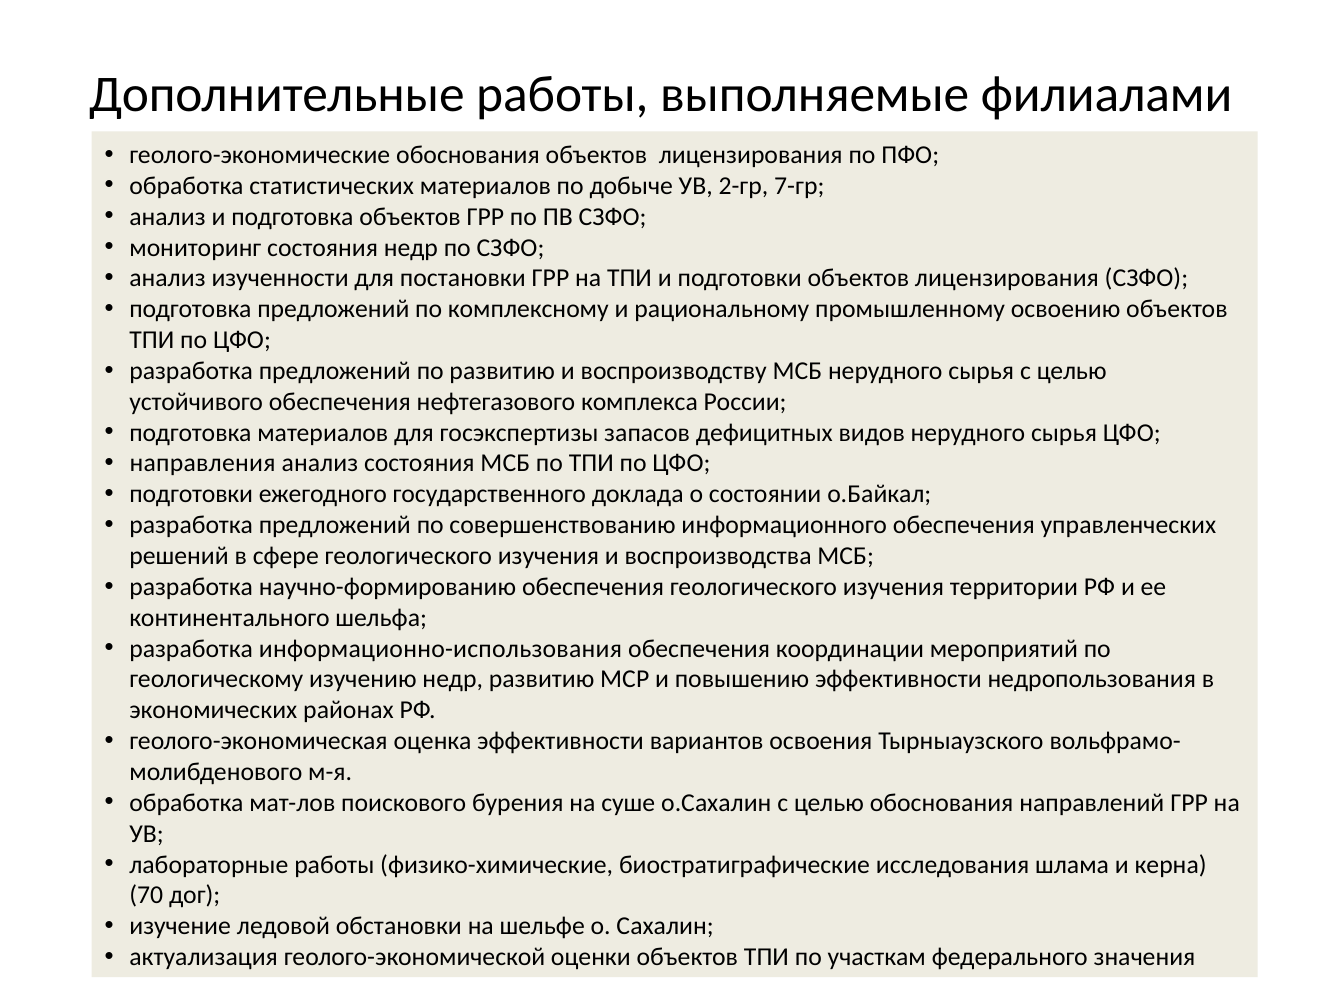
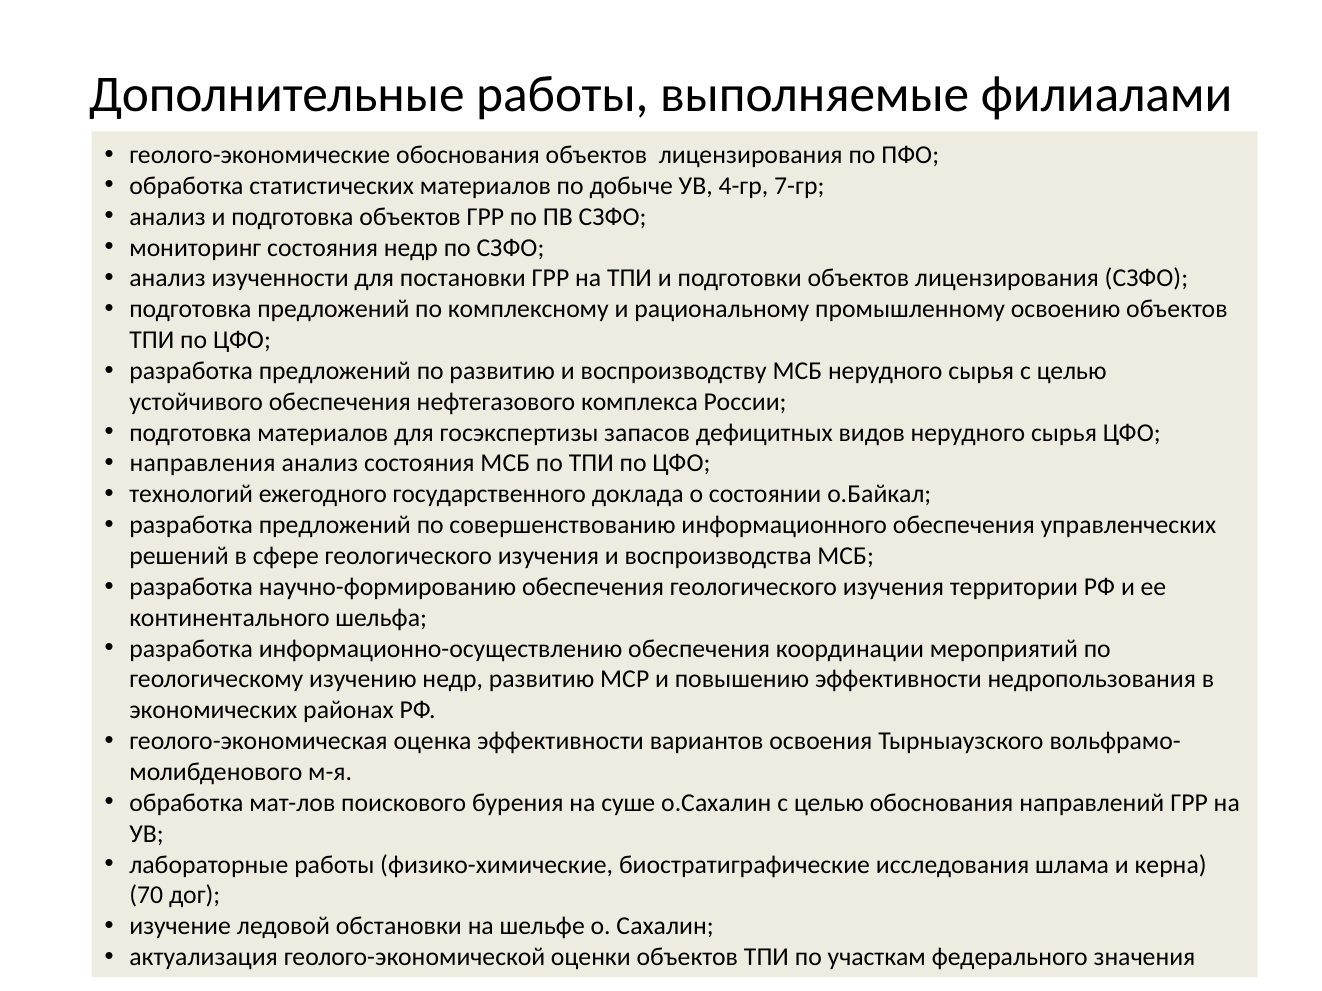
2-гр: 2-гр -> 4-гр
подготовки at (191, 495): подготовки -> технологий
информационно-использования: информационно-использования -> информационно-осуществлению
